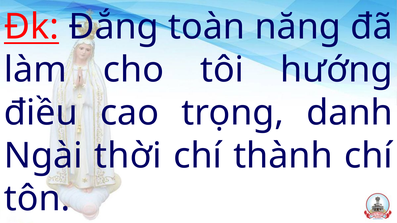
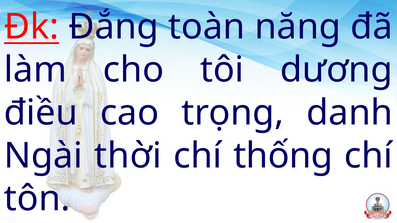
hướng: hướng -> dương
thành: thành -> thống
